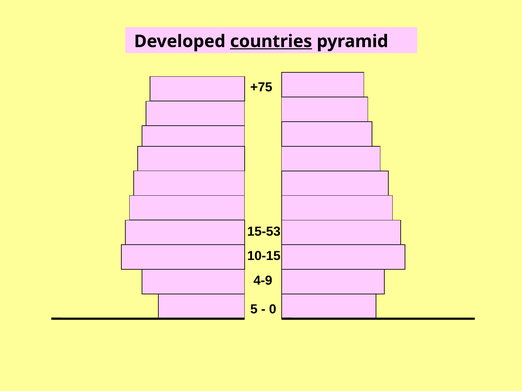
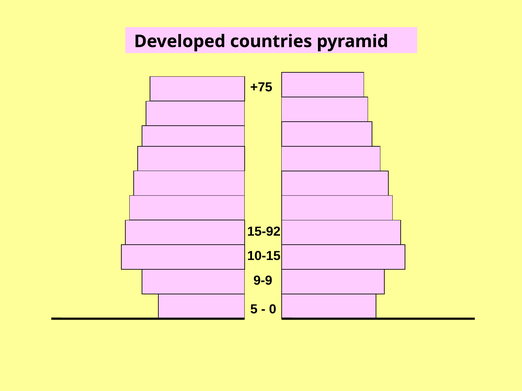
countries underline: present -> none
15-53: 15-53 -> 15-92
4-9: 4-9 -> 9-9
